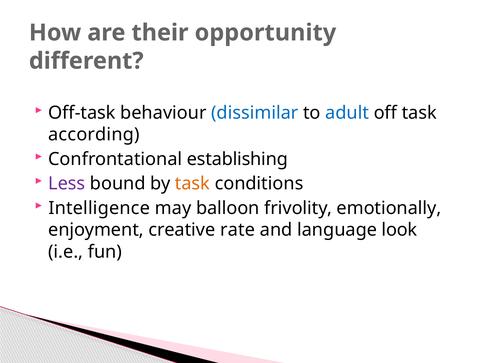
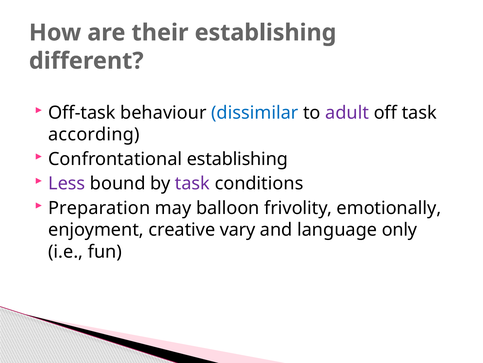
their opportunity: opportunity -> establishing
adult colour: blue -> purple
task at (192, 183) colour: orange -> purple
Intelligence: Intelligence -> Preparation
rate: rate -> vary
look: look -> only
